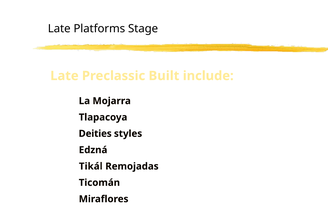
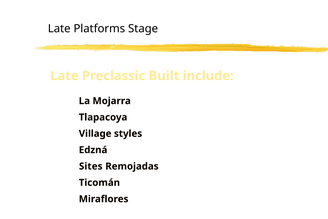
Deities: Deities -> Village
Tikál: Tikál -> Sites
